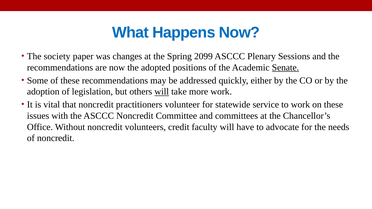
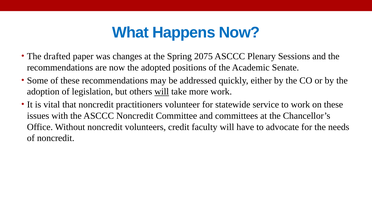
society: society -> drafted
2099: 2099 -> 2075
Senate underline: present -> none
